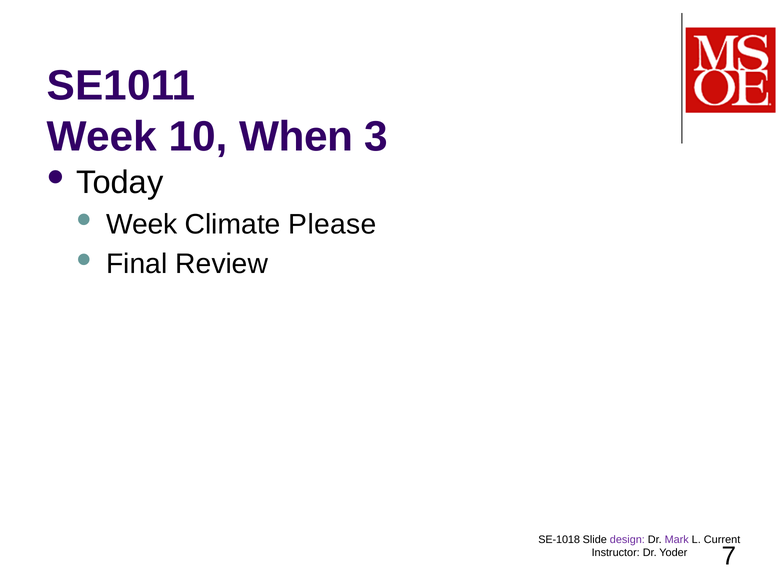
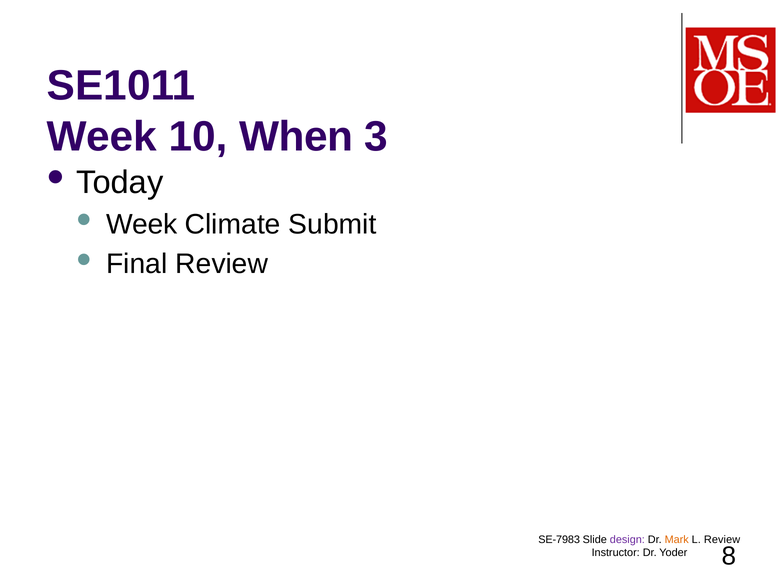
Please: Please -> Submit
SE-1018: SE-1018 -> SE-7983
Mark colour: purple -> orange
L Current: Current -> Review
7: 7 -> 8
